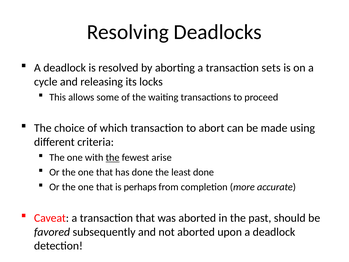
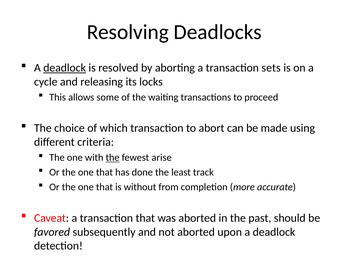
deadlock at (65, 68) underline: none -> present
least done: done -> track
perhaps: perhaps -> without
